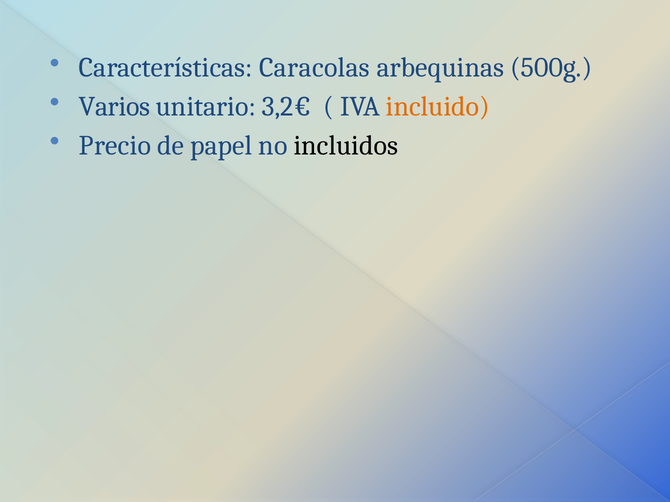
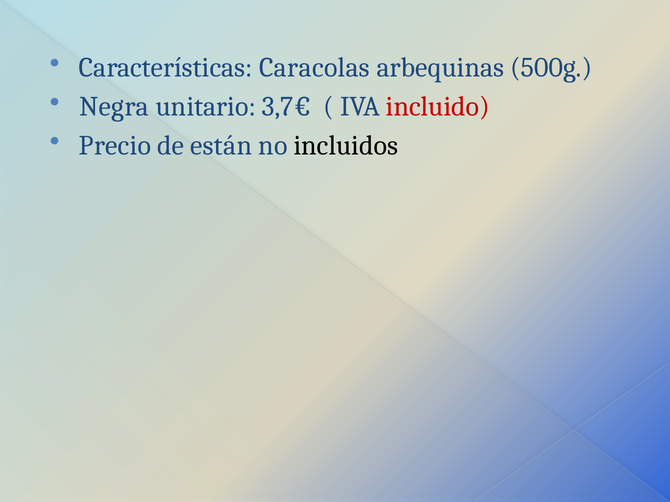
Varios: Varios -> Negra
3,2€: 3,2€ -> 3,7€
incluido colour: orange -> red
papel: papel -> están
